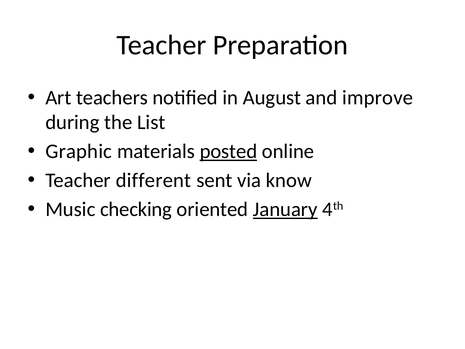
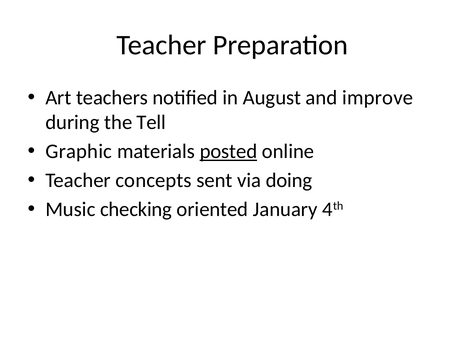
List: List -> Tell
different: different -> concepts
know: know -> doing
January underline: present -> none
